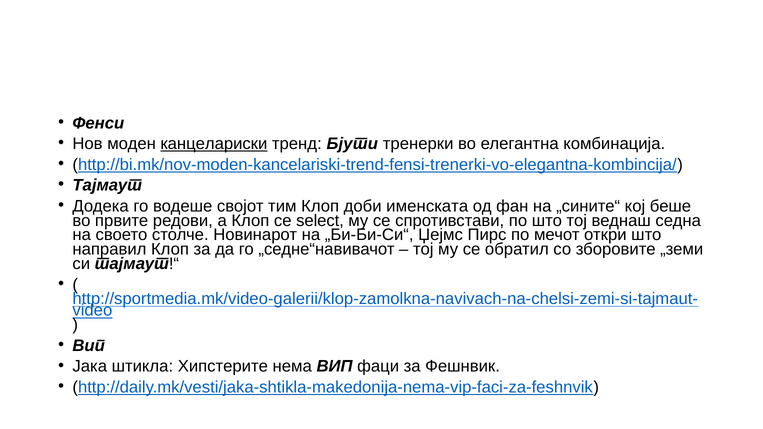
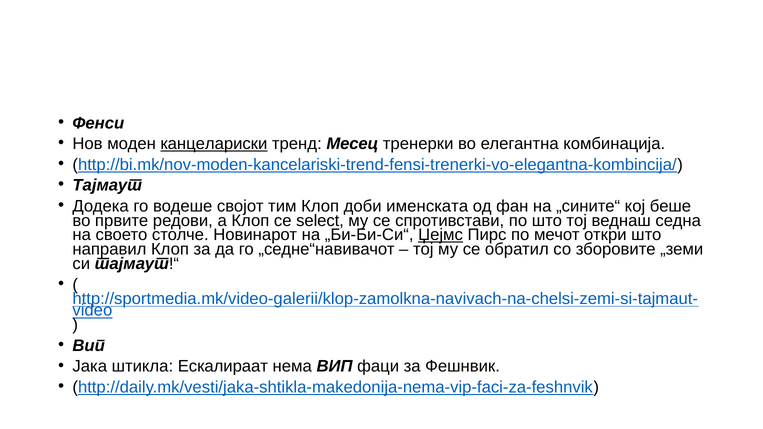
Бјути: Бјути -> Месец
Џејмс underline: none -> present
Хипстерите: Хипстерите -> Ескалираат
